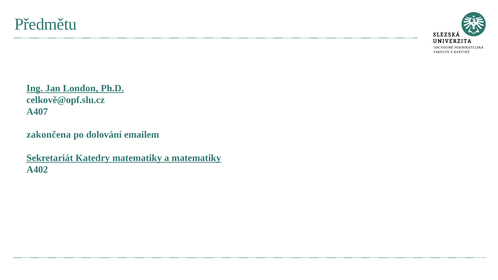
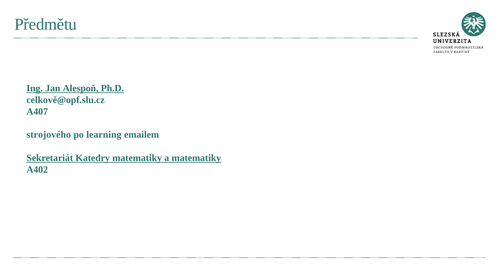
London: London -> Alespoň
zakončena: zakončena -> strojového
dolování: dolování -> learning
